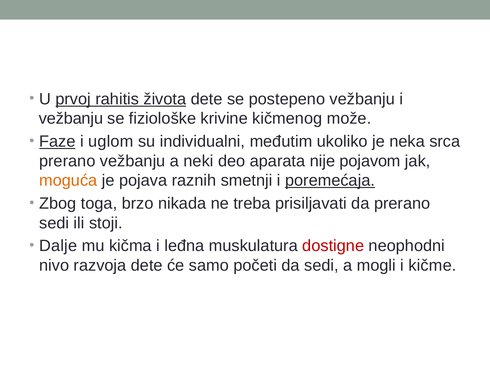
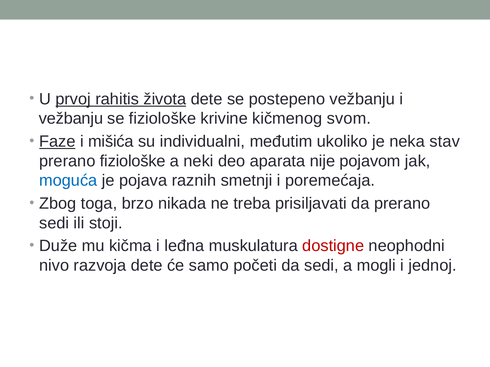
može: može -> svom
uglom: uglom -> mišića
srca: srca -> stav
prerano vežbanju: vežbanju -> fiziološke
moguća colour: orange -> blue
poremećaja underline: present -> none
Dalje: Dalje -> Duže
kičme: kičme -> jednoj
